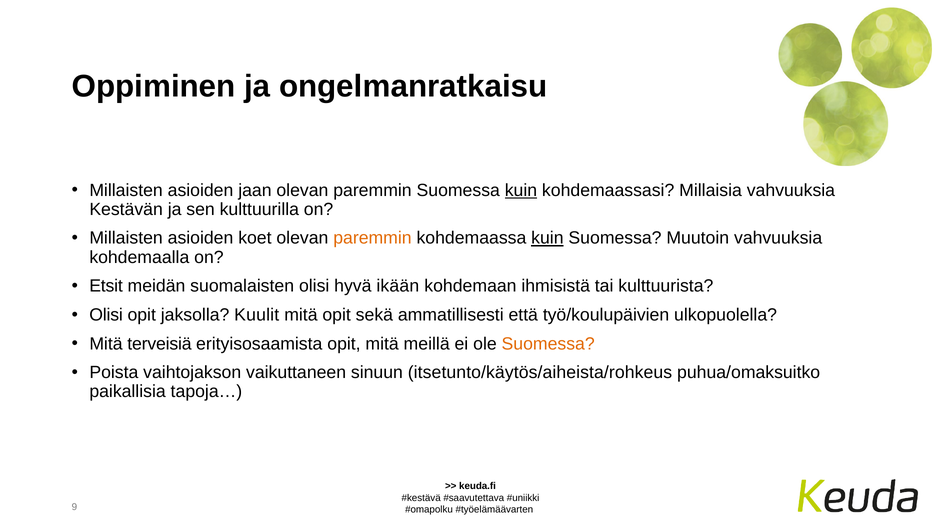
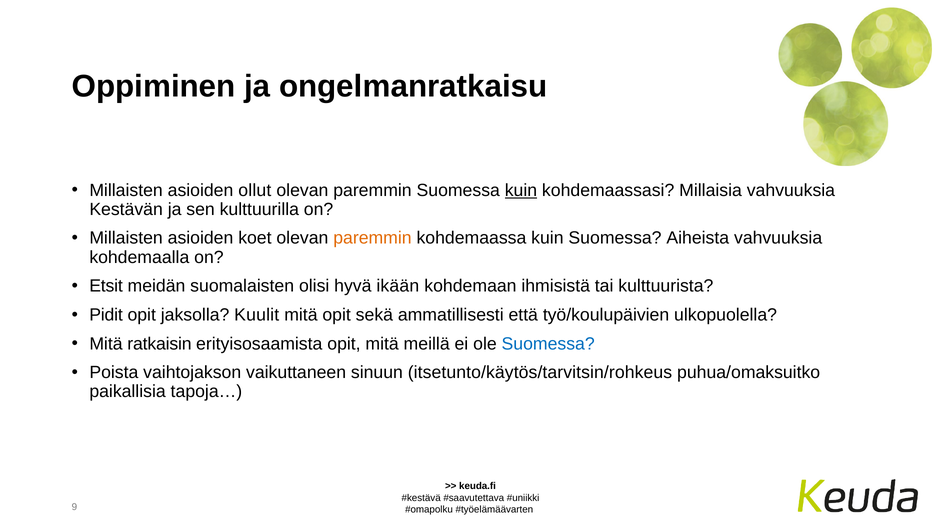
jaan: jaan -> ollut
kuin at (547, 238) underline: present -> none
Muutoin: Muutoin -> Aiheista
Olisi at (106, 315): Olisi -> Pidit
terveisiä: terveisiä -> ratkaisin
Suomessa at (548, 344) colour: orange -> blue
itsetunto/käytös/aiheista/rohkeus: itsetunto/käytös/aiheista/rohkeus -> itsetunto/käytös/tarvitsin/rohkeus
